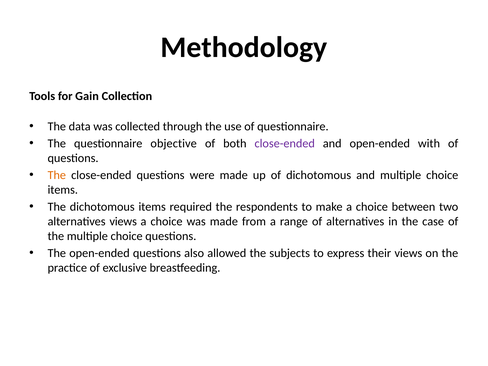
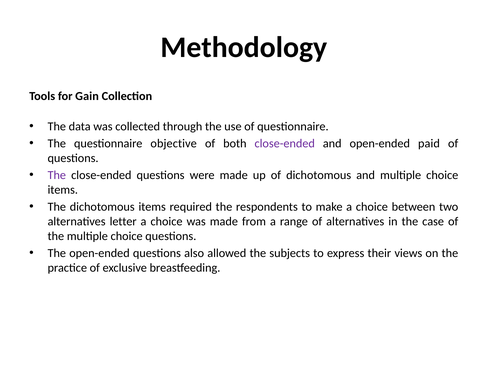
with: with -> paid
The at (57, 175) colour: orange -> purple
alternatives views: views -> letter
